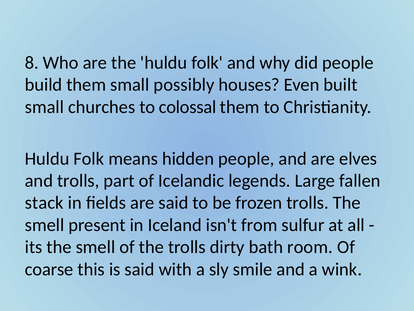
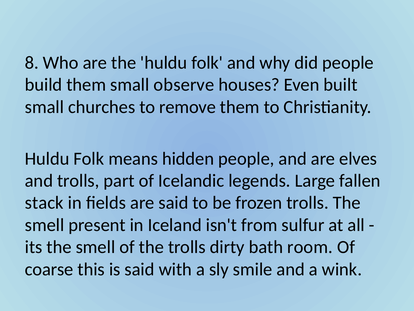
possibly: possibly -> observe
colossal: colossal -> remove
